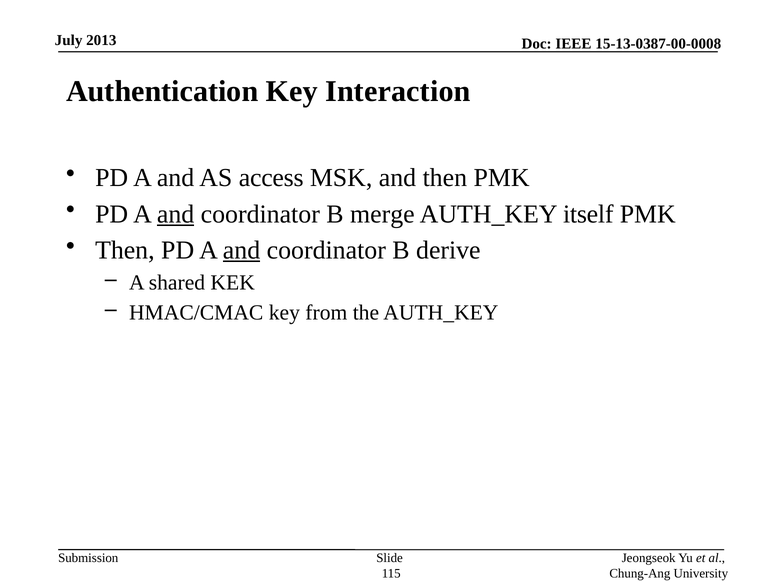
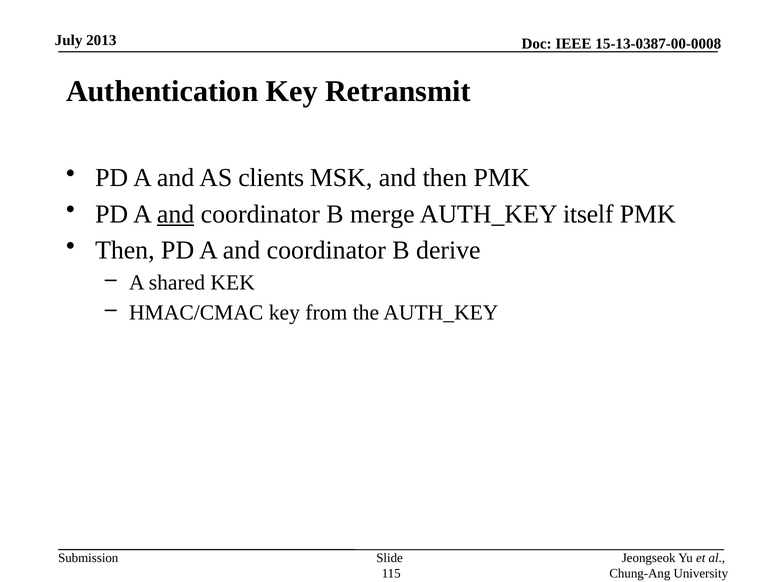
Interaction: Interaction -> Retransmit
access: access -> clients
and at (242, 250) underline: present -> none
